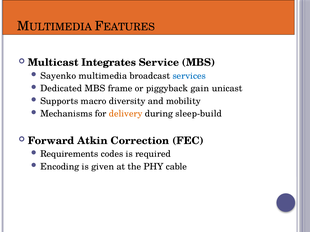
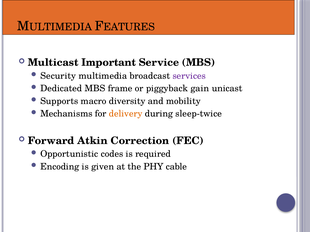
Integrates: Integrates -> Important
Sayenko: Sayenko -> Security
services colour: blue -> purple
sleep-build: sleep-build -> sleep-twice
Requirements: Requirements -> Opportunistic
